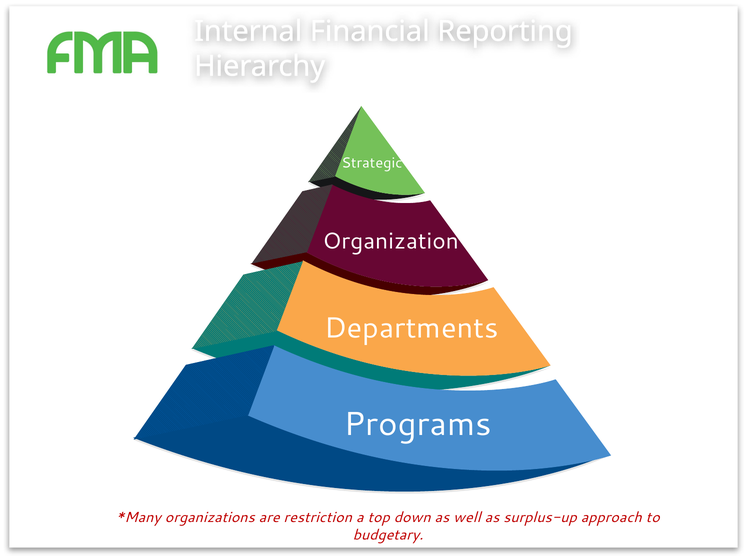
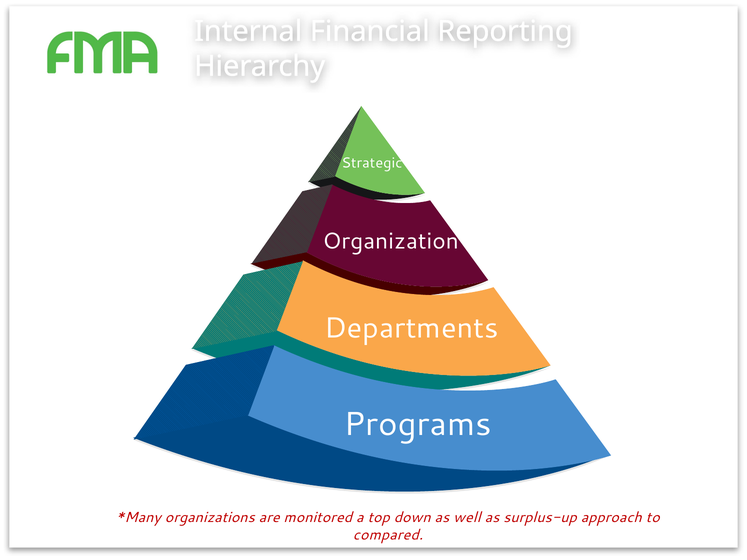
restriction: restriction -> monitored
budgetary: budgetary -> compared
